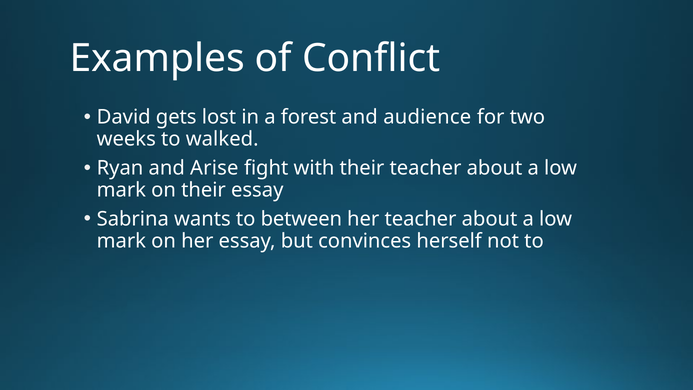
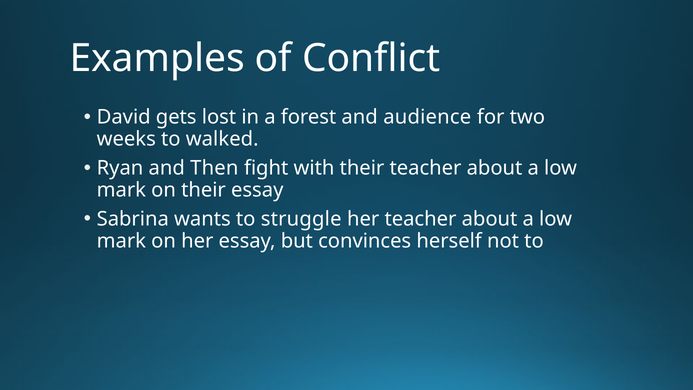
Arise: Arise -> Then
between: between -> struggle
